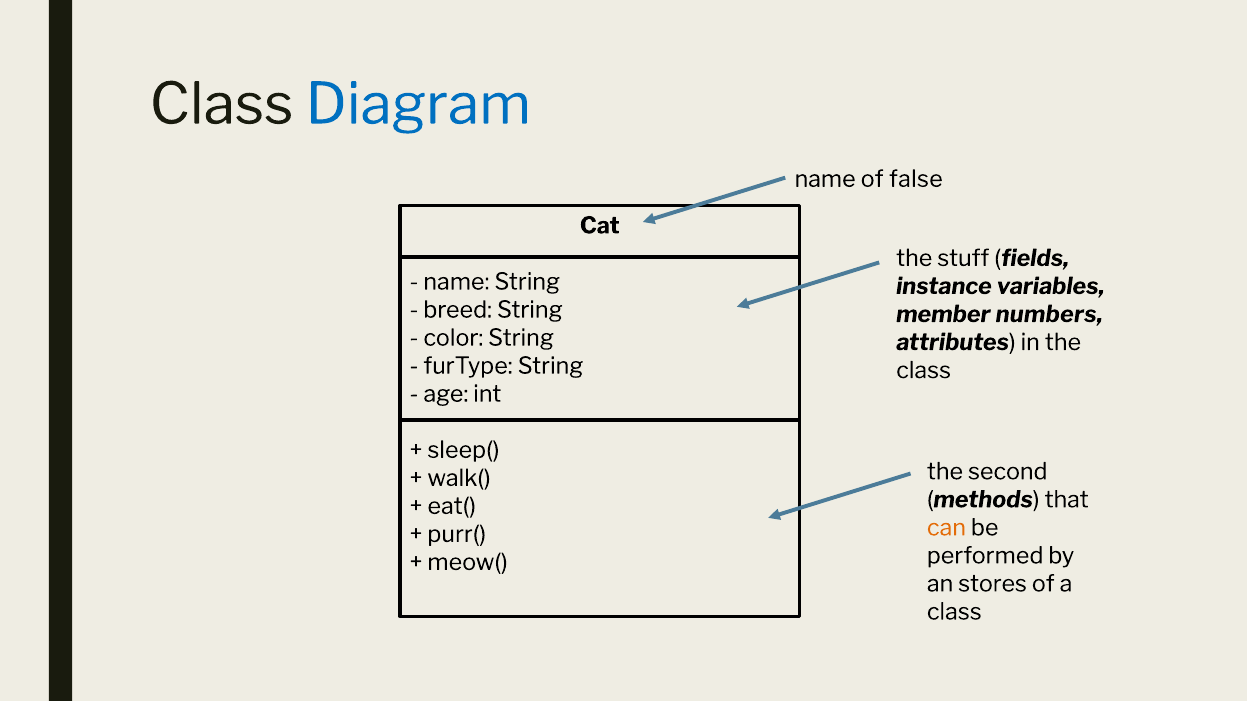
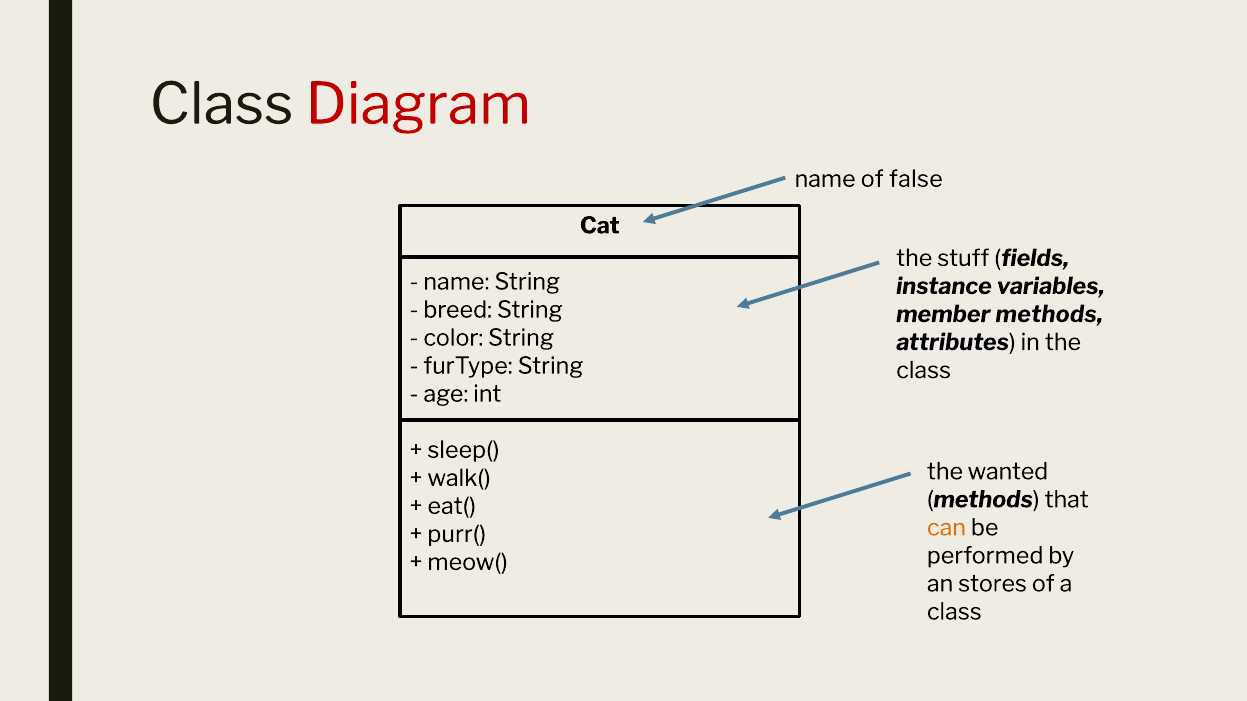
Diagram colour: blue -> red
member numbers: numbers -> methods
second: second -> wanted
